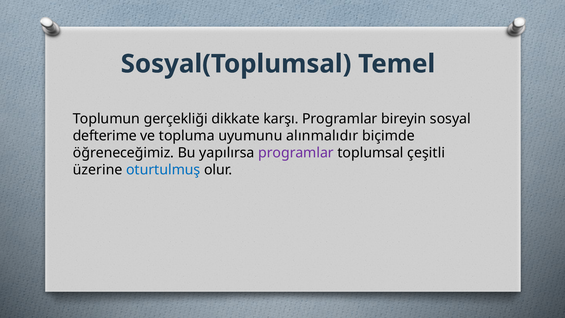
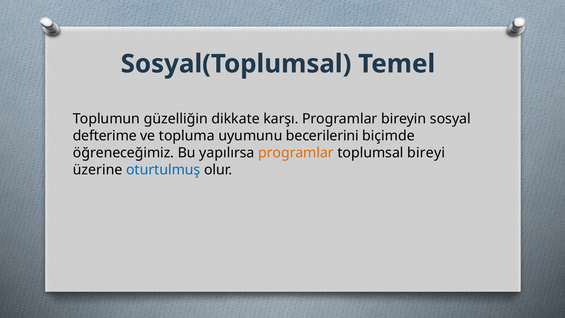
gerçekliği: gerçekliği -> güzelliğin
alınmalıdır: alınmalıdır -> becerilerini
programlar at (296, 153) colour: purple -> orange
çeşitli: çeşitli -> bireyi
